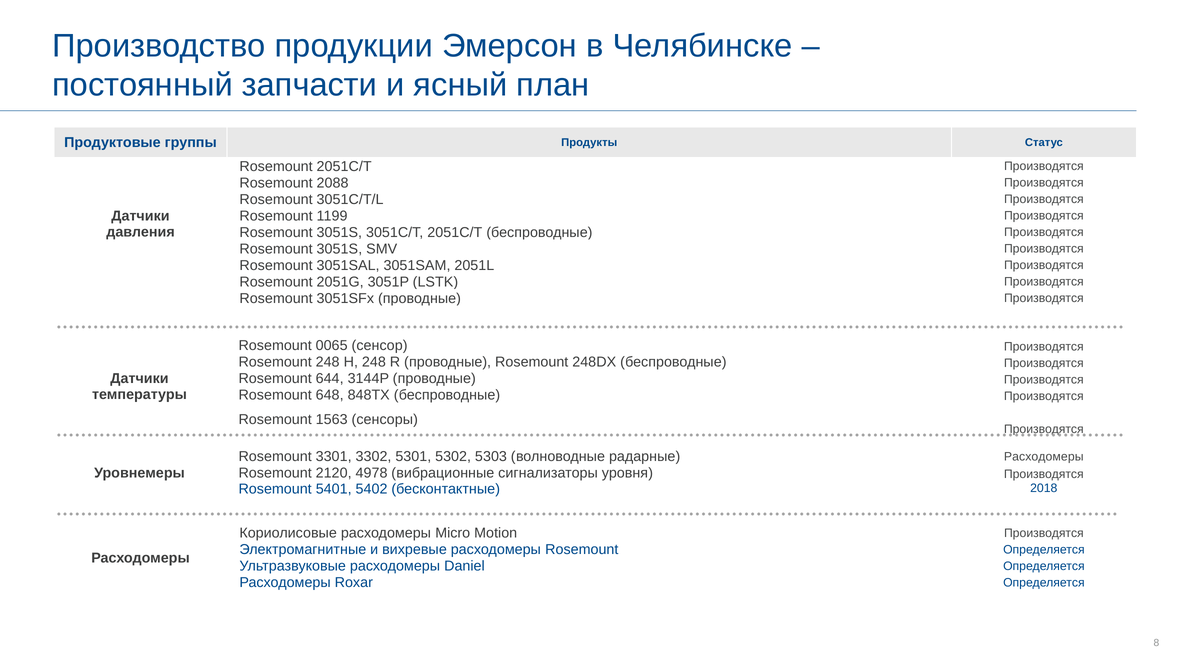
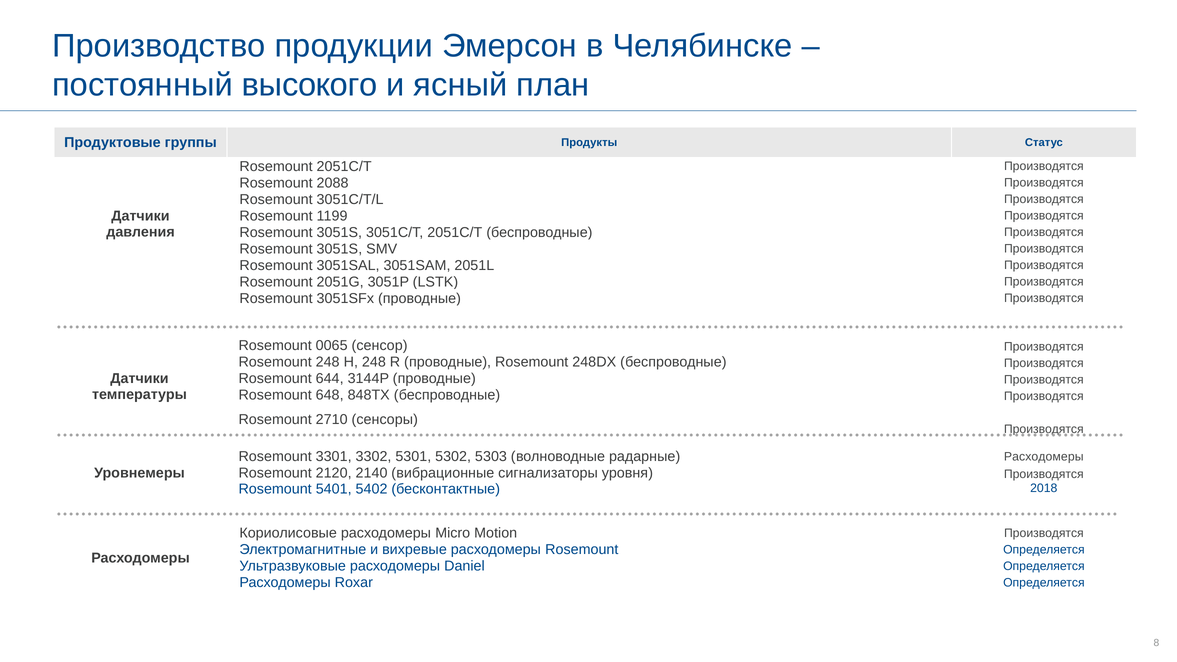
запчасти: запчасти -> высокого
1563: 1563 -> 2710
4978: 4978 -> 2140
